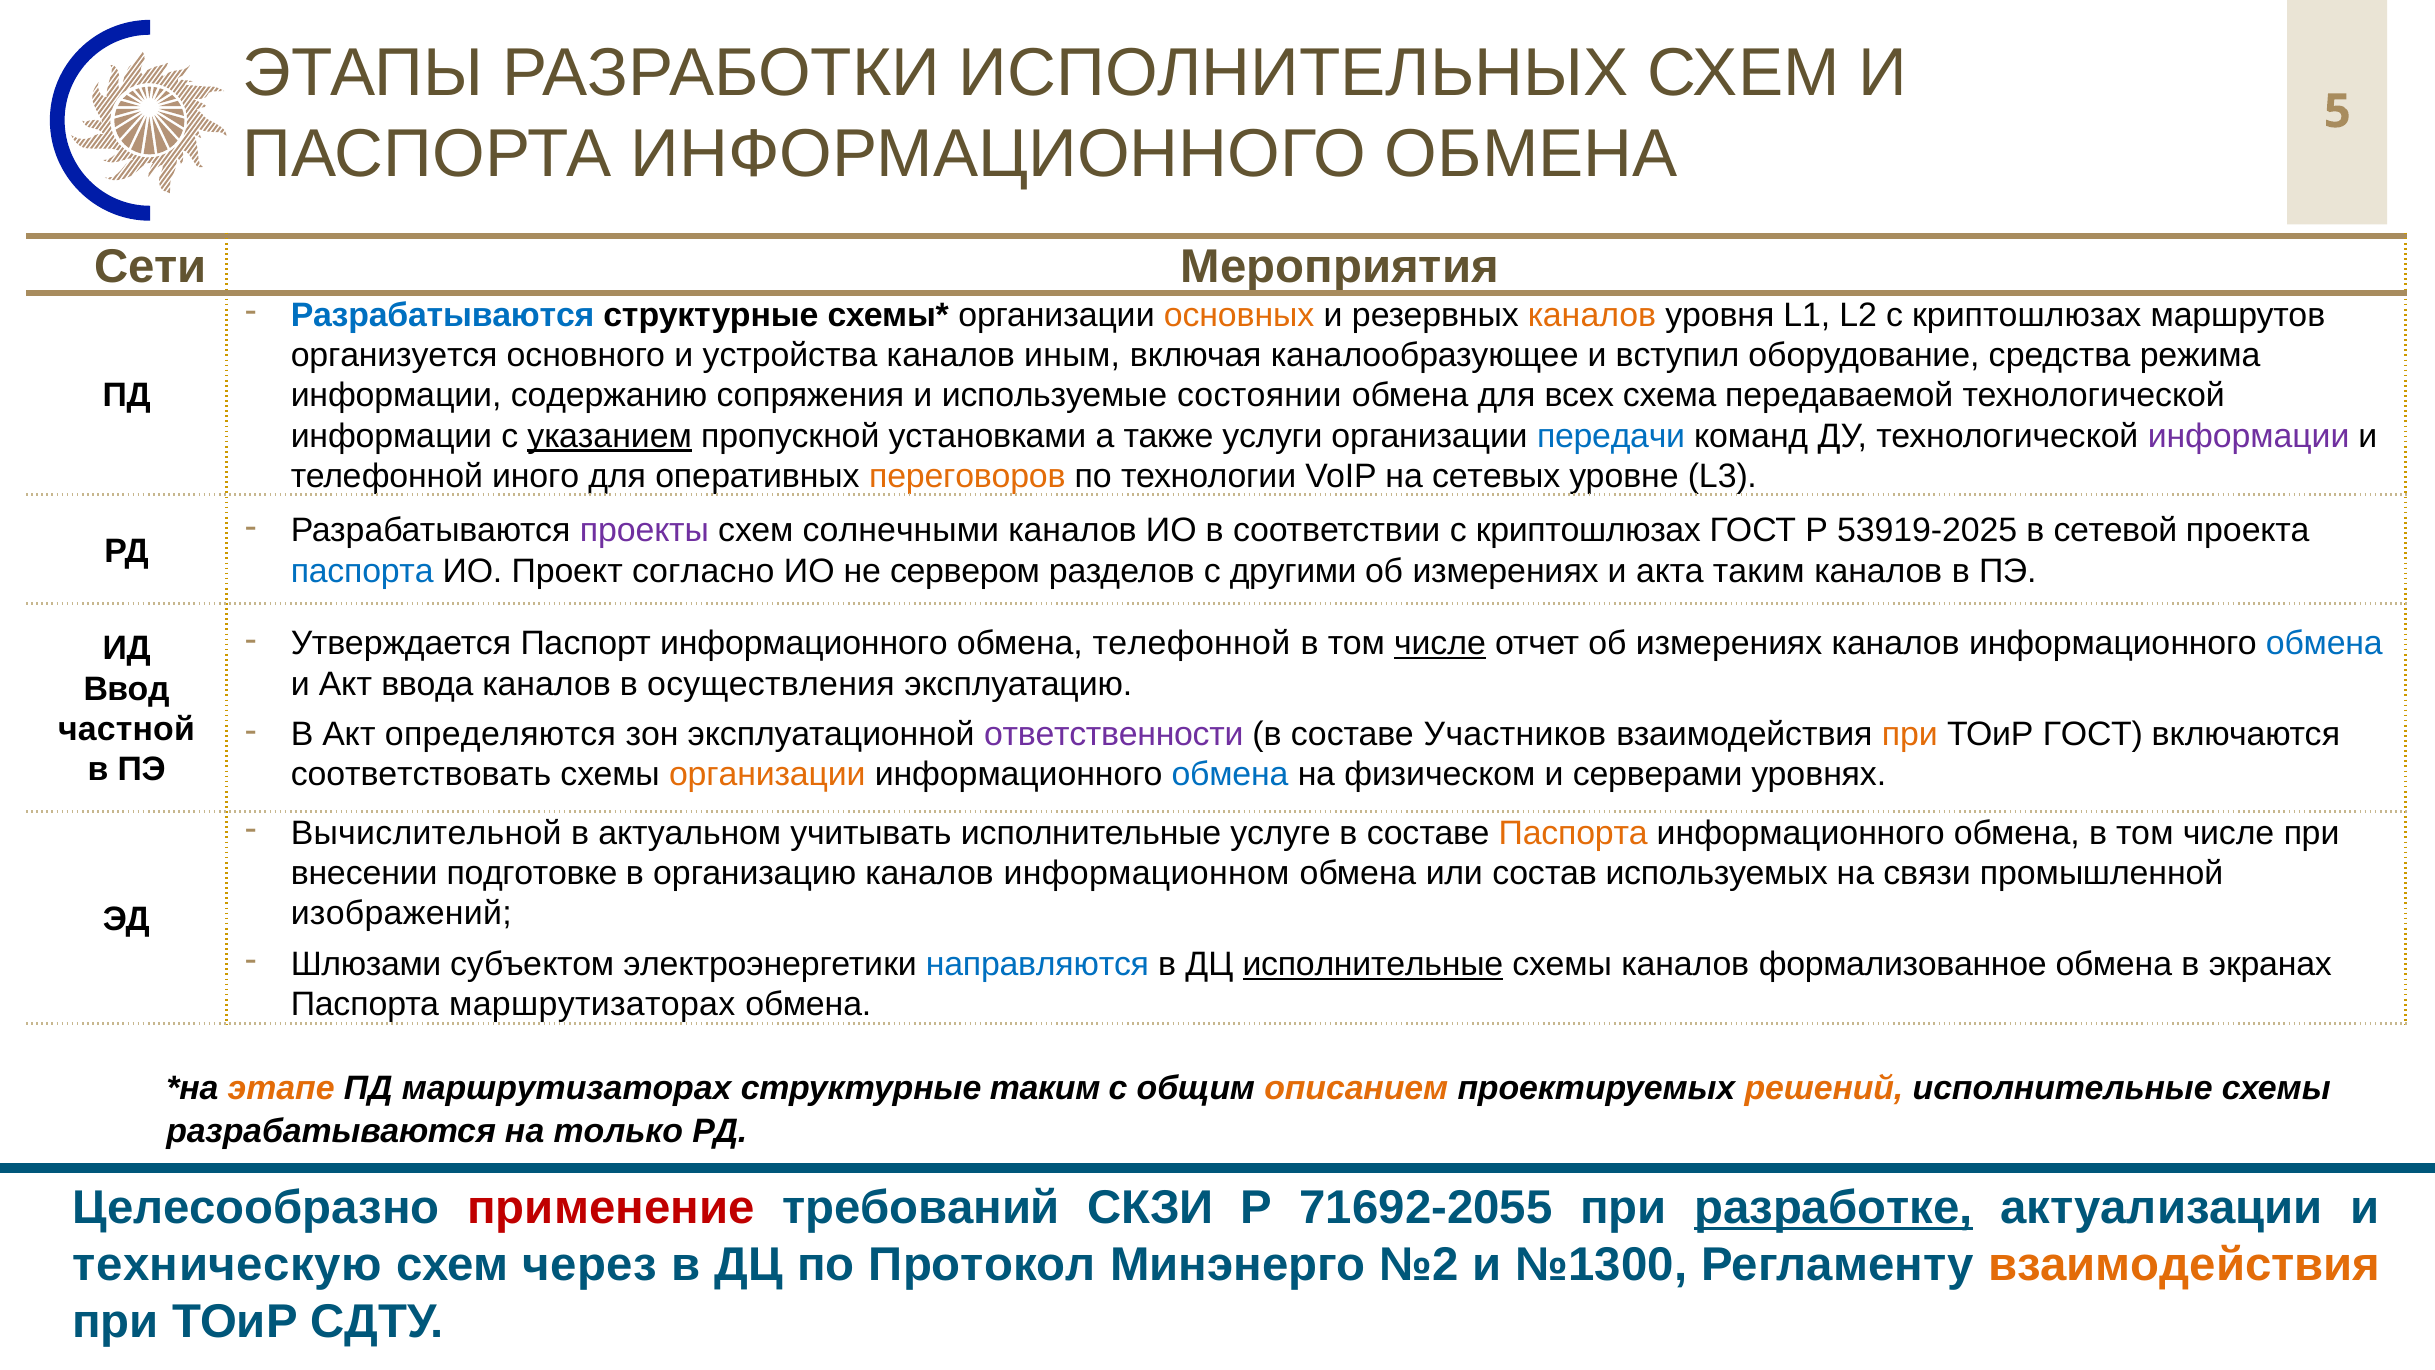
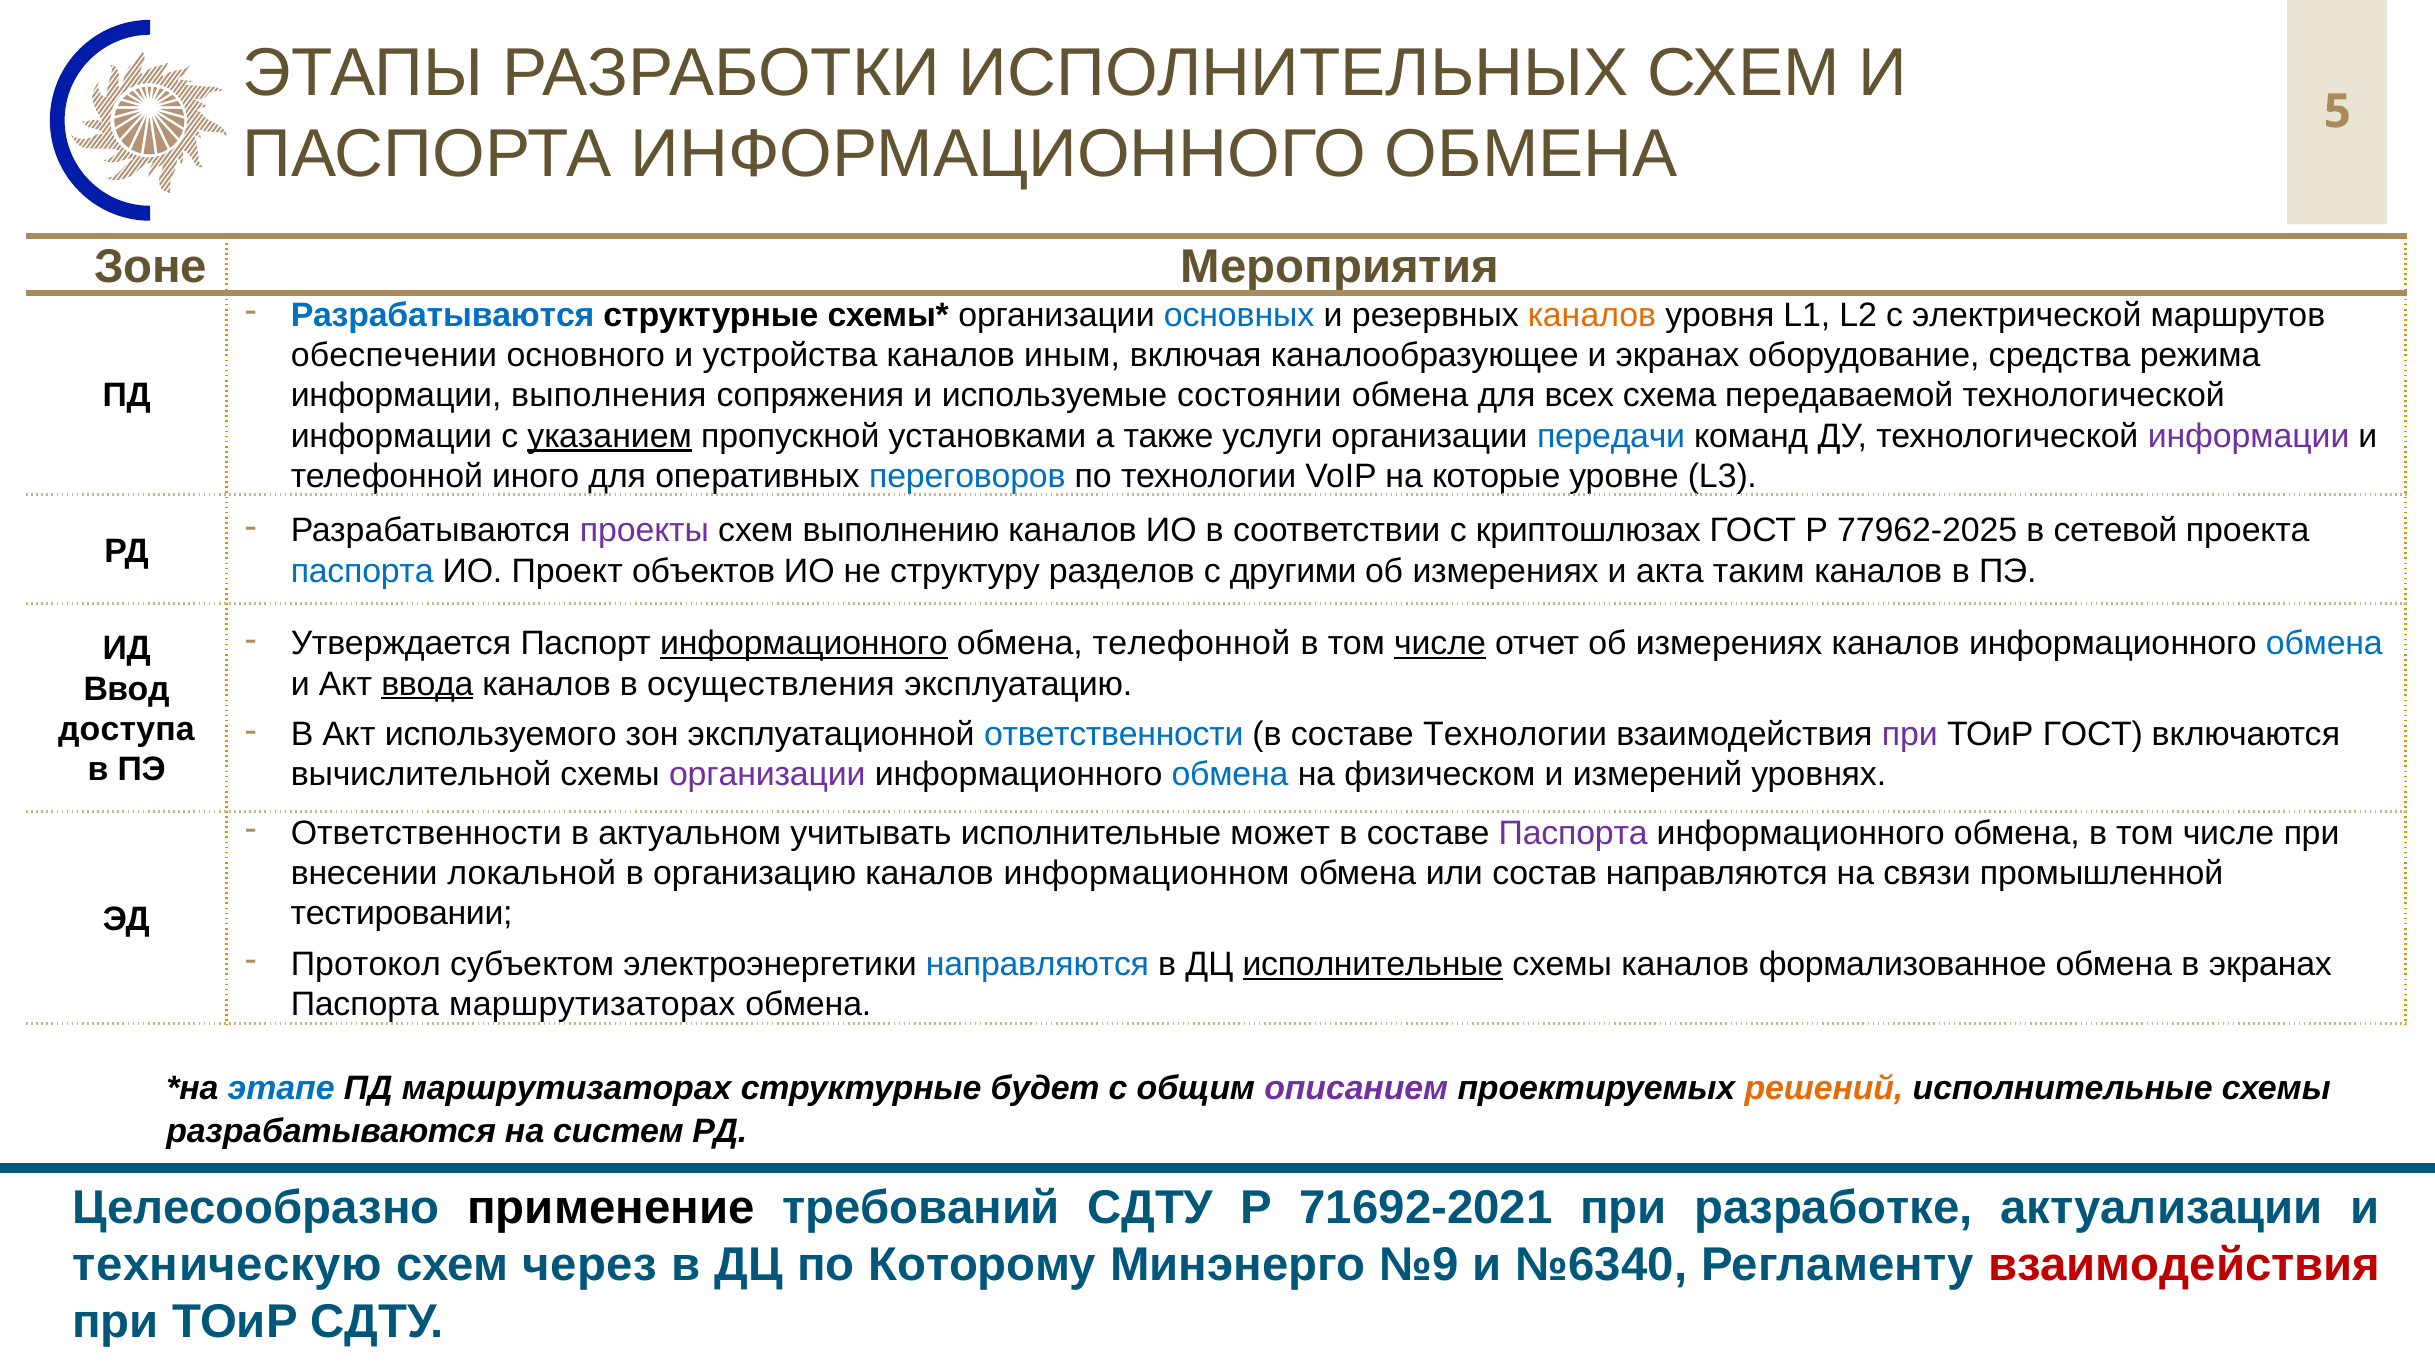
Сети: Сети -> Зоне
основных colour: orange -> blue
L2 с криптошлюзах: криптошлюзах -> электрической
организуется: организуется -> обеспечении
и вступил: вступил -> экранах
содержанию: содержанию -> выполнения
переговоров colour: orange -> blue
сетевых: сетевых -> которые
солнечными: солнечными -> выполнению
53919-2025: 53919-2025 -> 77962-2025
согласно: согласно -> объектов
сервером: сервером -> структуру
информационного at (804, 643) underline: none -> present
ввода underline: none -> present
частной: частной -> доступа
определяются: определяются -> используемого
ответственности at (1114, 734) colour: purple -> blue
составе Участников: Участников -> Технологии
при at (1910, 734) colour: orange -> purple
соответствовать: соответствовать -> вычислительной
организации at (767, 775) colour: orange -> purple
серверами: серверами -> измерений
Вычислительной at (426, 833): Вычислительной -> Ответственности
услуге: услуге -> может
Паспорта at (1573, 833) colour: orange -> purple
подготовке: подготовке -> локальной
состав используемых: используемых -> направляются
изображений: изображений -> тестировании
Шлюзами: Шлюзами -> Протокол
этапе colour: orange -> blue
структурные таким: таким -> будет
описанием colour: orange -> purple
только: только -> систем
применение colour: red -> black
требований СКЗИ: СКЗИ -> СДТУ
71692-2055: 71692-2055 -> 71692-2021
разработке underline: present -> none
Протокол: Протокол -> Которому
№2: №2 -> №9
№1300: №1300 -> №6340
взаимодействия at (2184, 1265) colour: orange -> red
